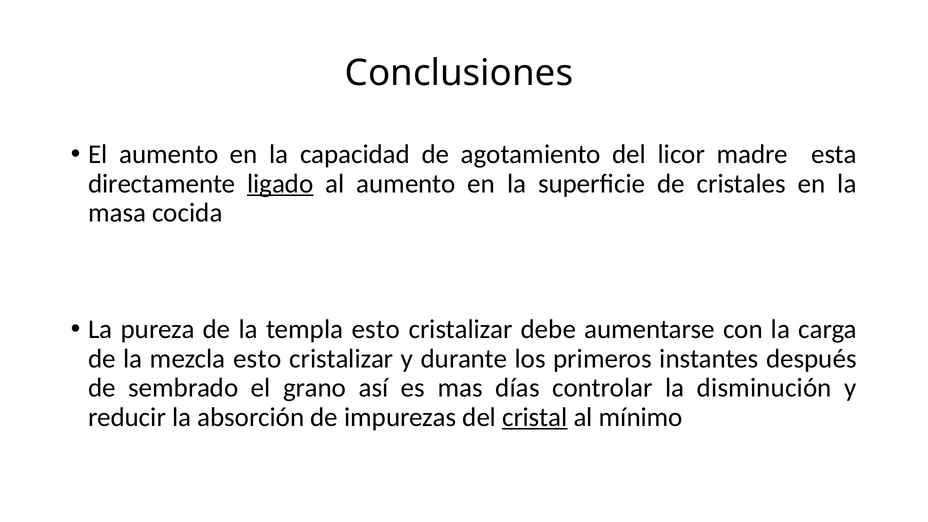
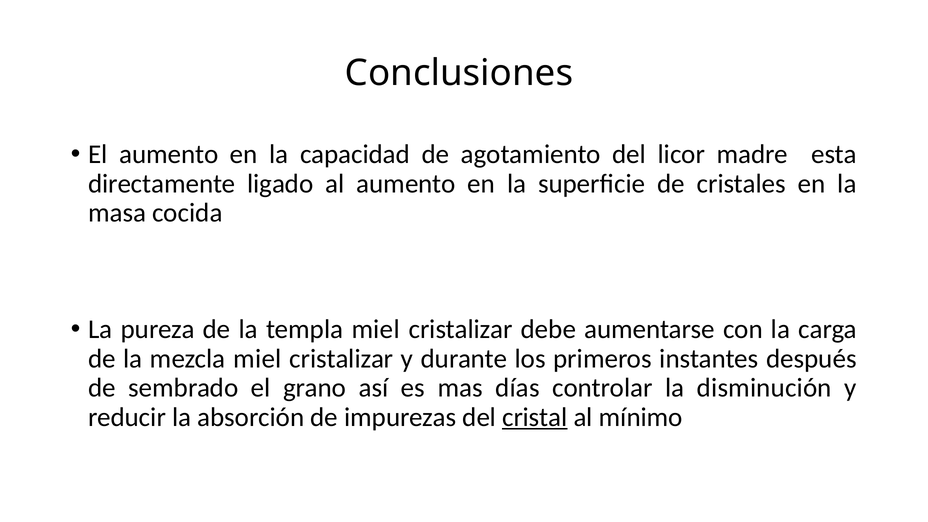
ligado underline: present -> none
templa esto: esto -> miel
mezcla esto: esto -> miel
